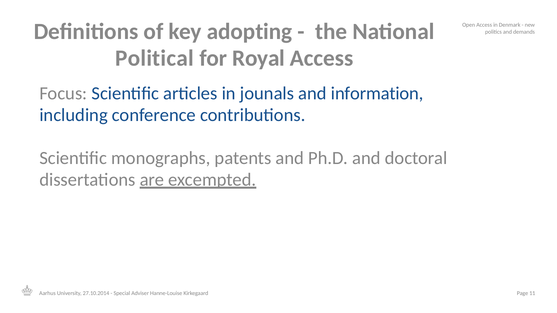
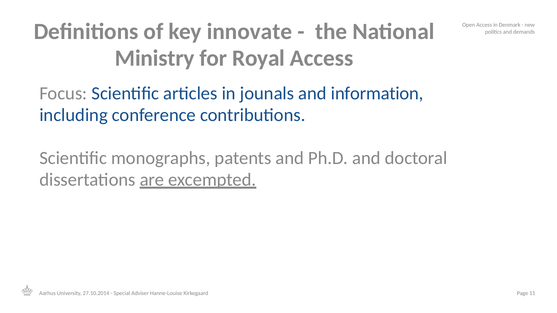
adopting: adopting -> innovate
Political: Political -> Ministry
